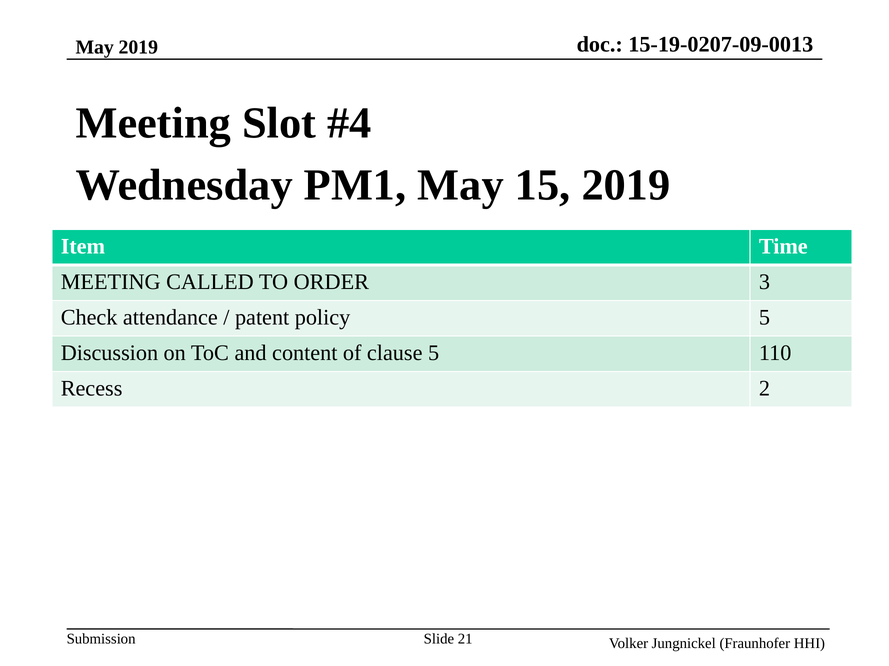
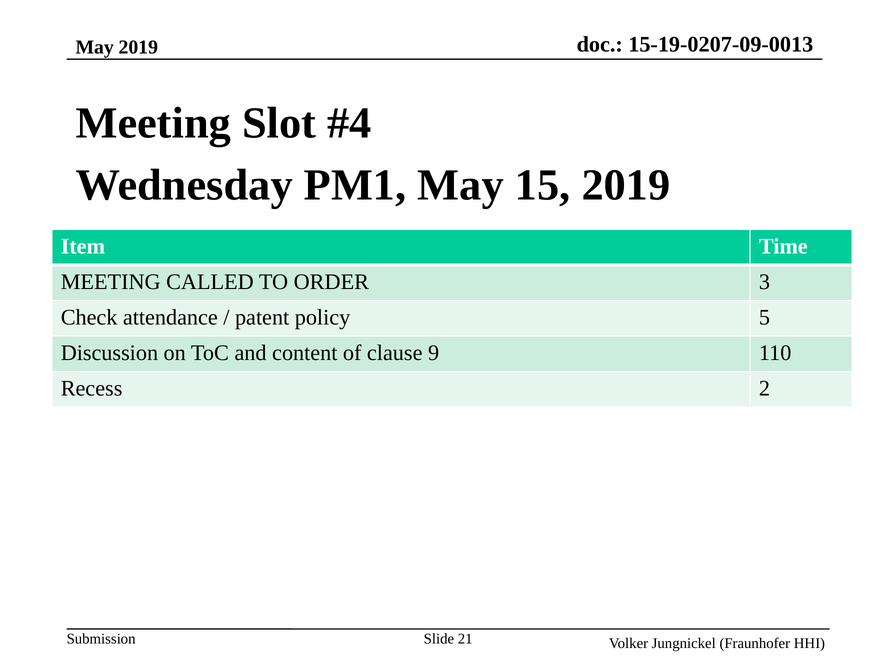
clause 5: 5 -> 9
